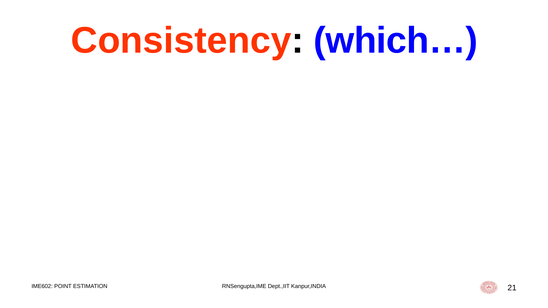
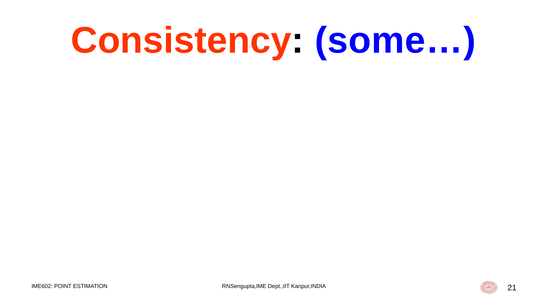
which…: which… -> some…
